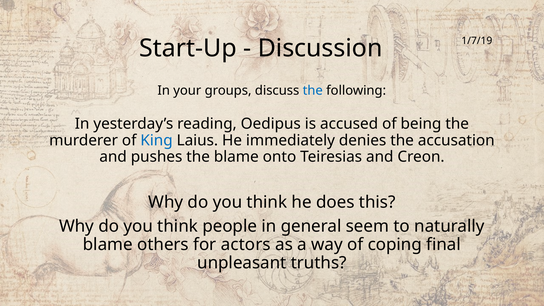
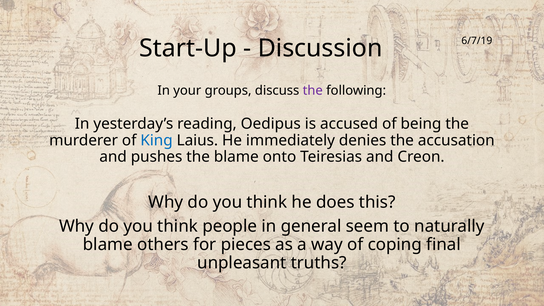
1/7/19: 1/7/19 -> 6/7/19
the at (313, 90) colour: blue -> purple
actors: actors -> pieces
